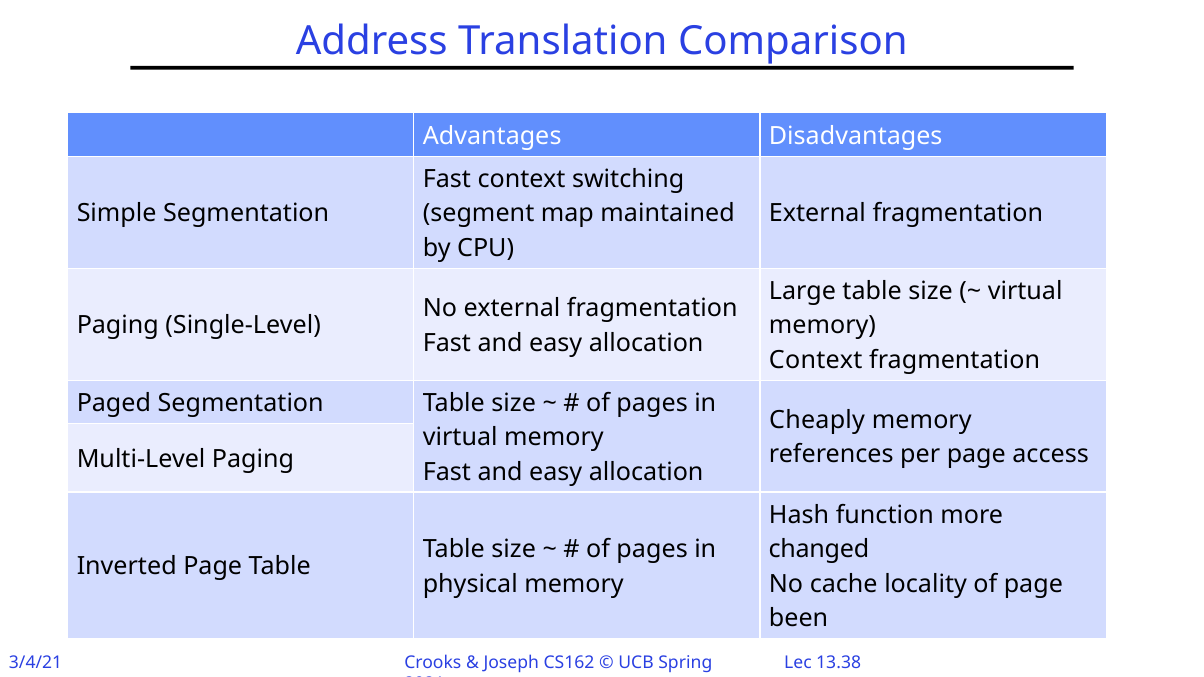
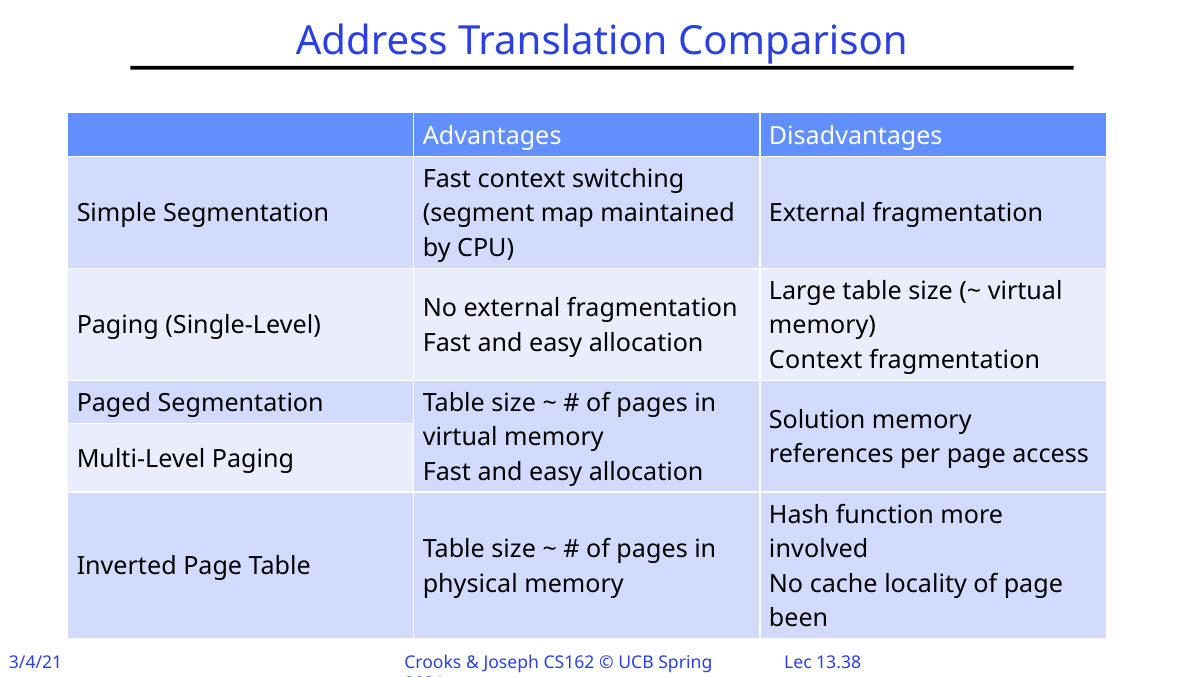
Cheaply: Cheaply -> Solution
changed: changed -> involved
